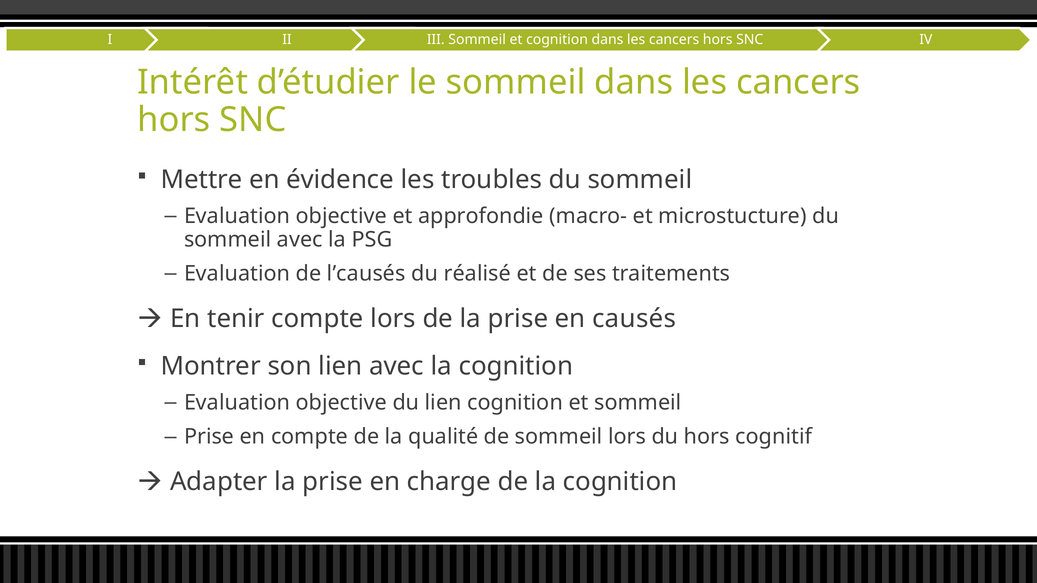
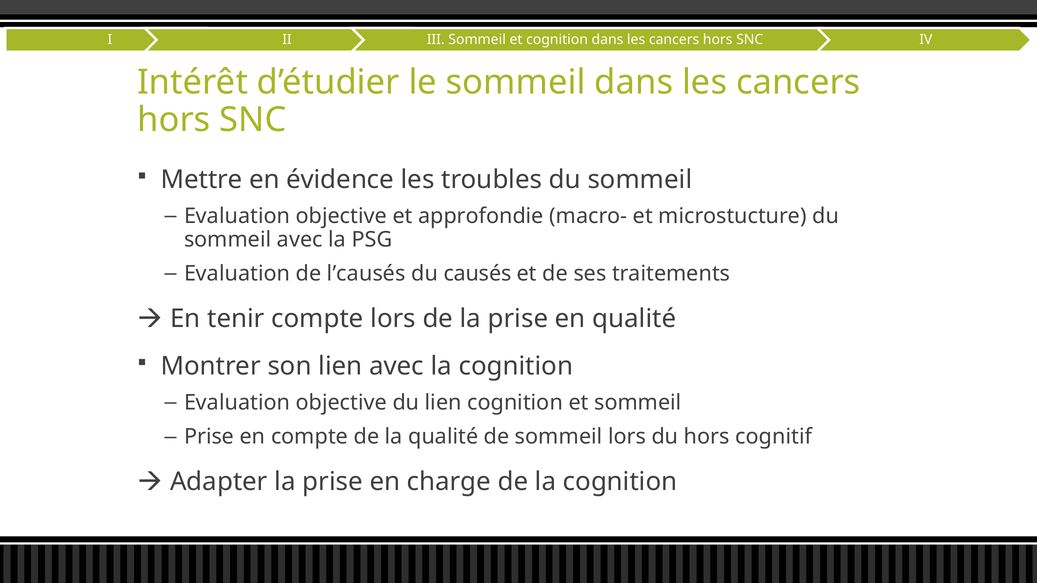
réalisé: réalisé -> causés
en causés: causés -> qualité
